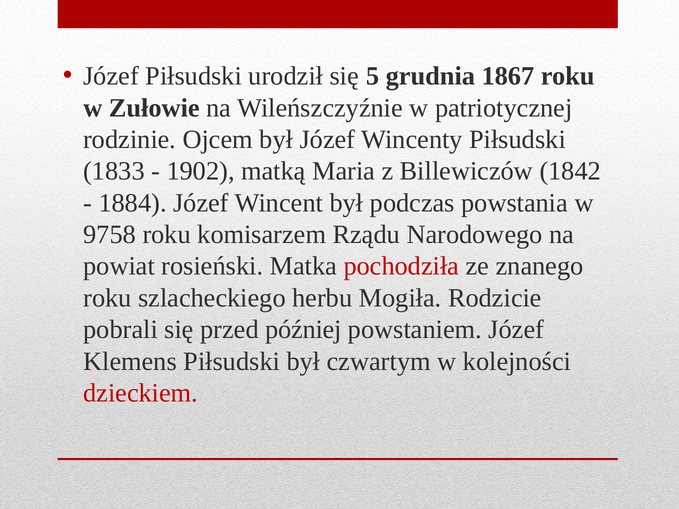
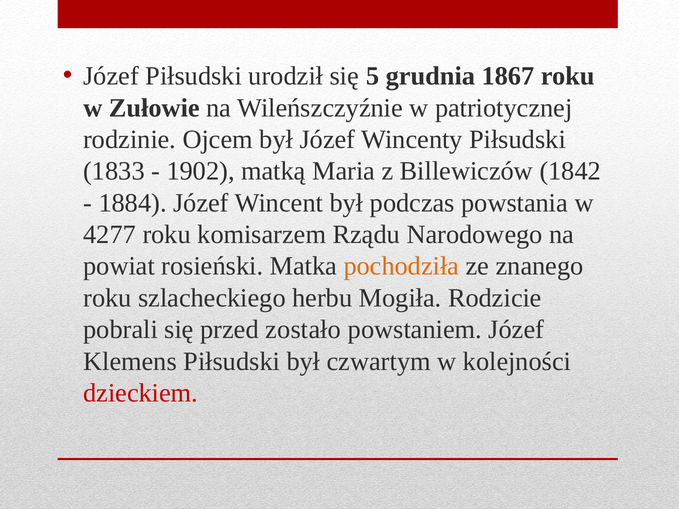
9758: 9758 -> 4277
pochodziła colour: red -> orange
później: później -> zostało
